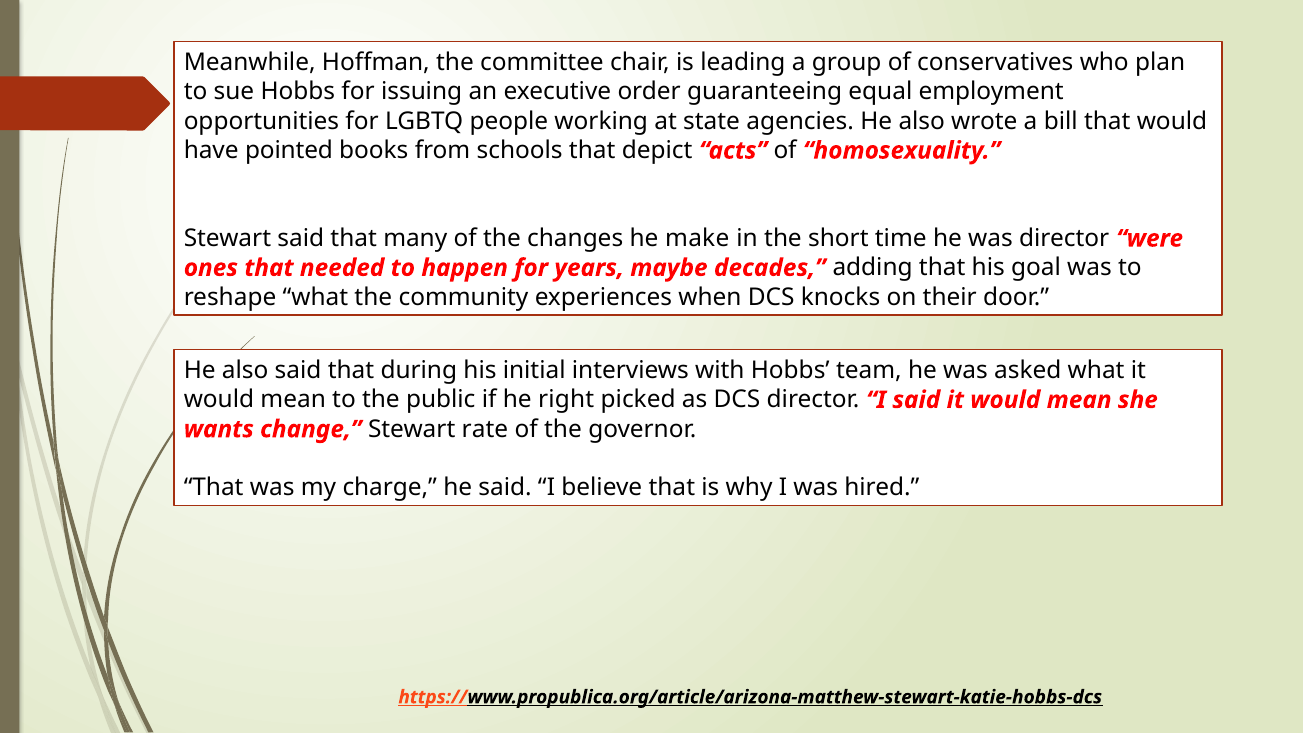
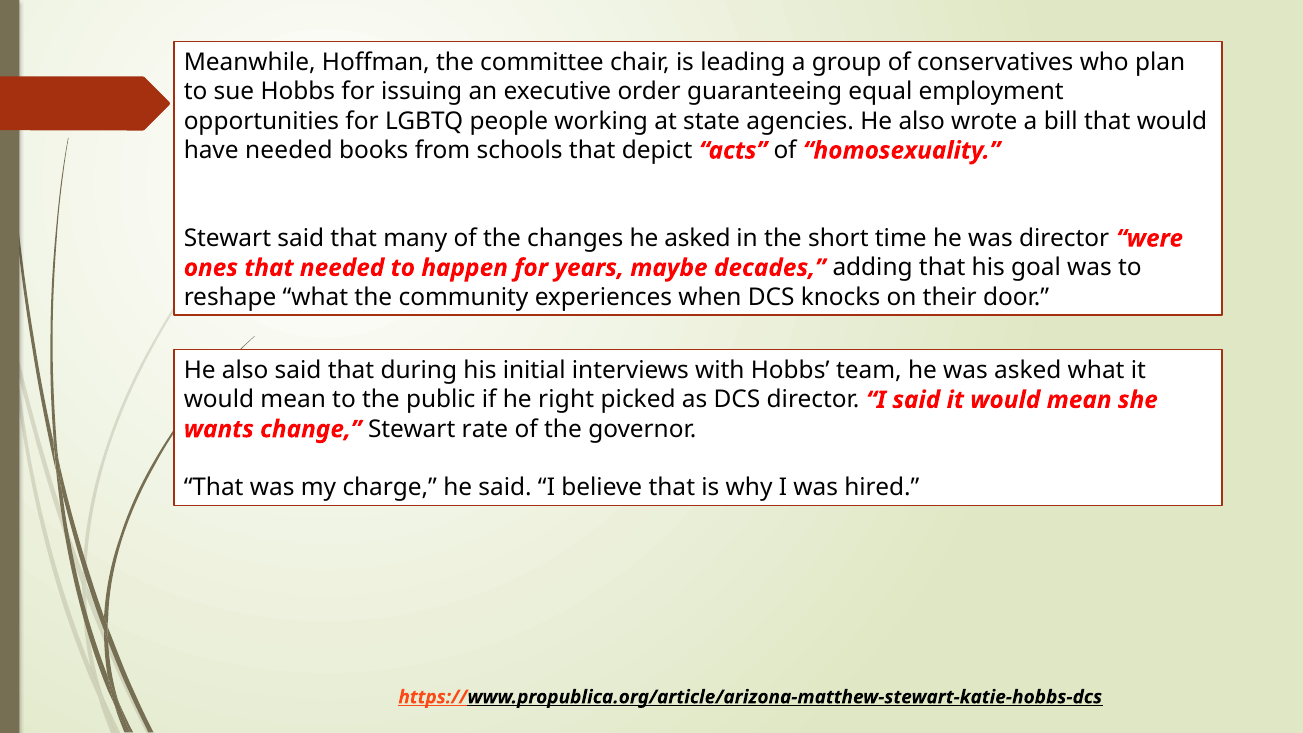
have pointed: pointed -> needed
he make: make -> asked
